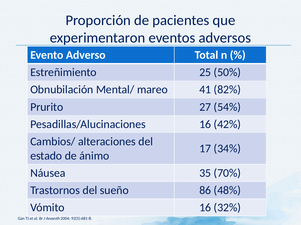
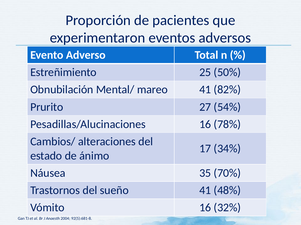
42%: 42% -> 78%
sueño 86: 86 -> 41
